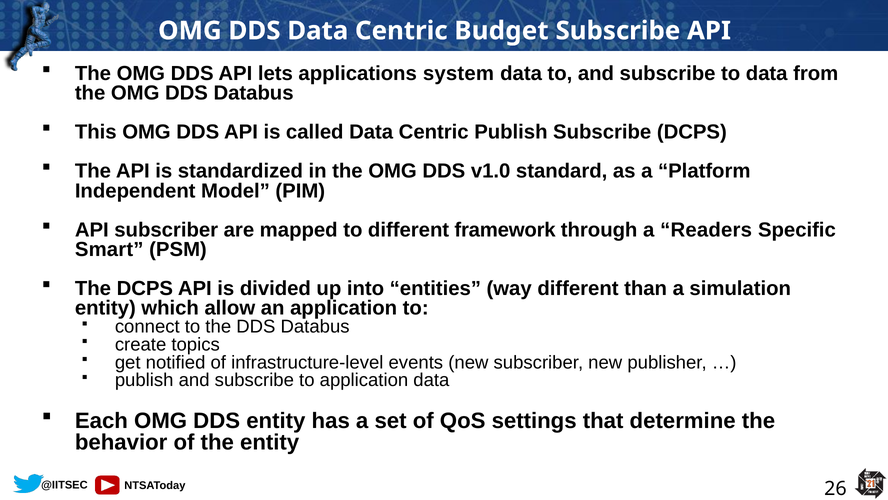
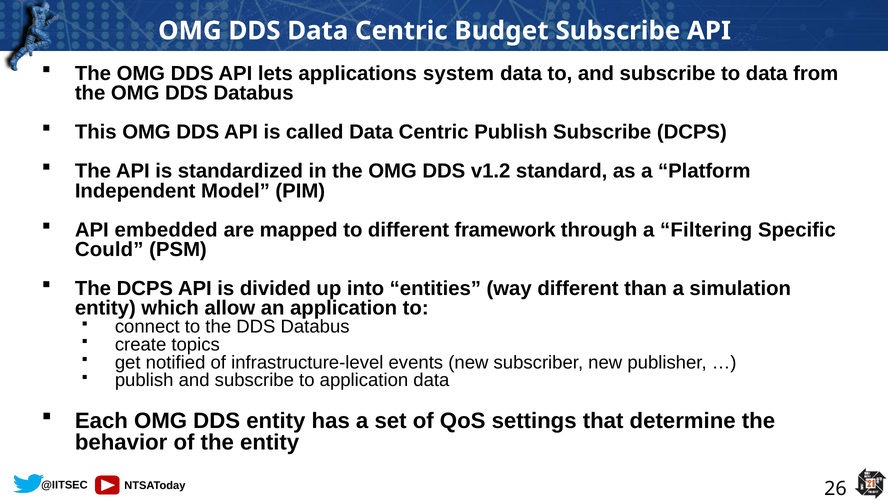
v1.0: v1.0 -> v1.2
API subscriber: subscriber -> embedded
Readers: Readers -> Filtering
Smart: Smart -> Could
